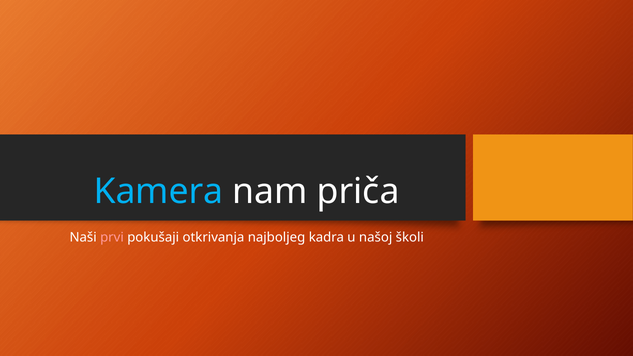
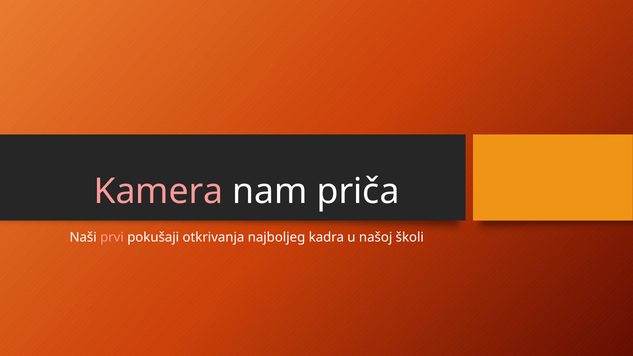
Kamera colour: light blue -> pink
